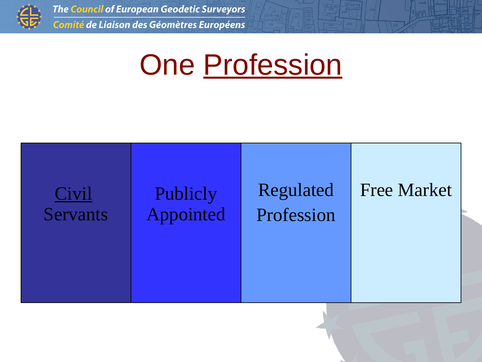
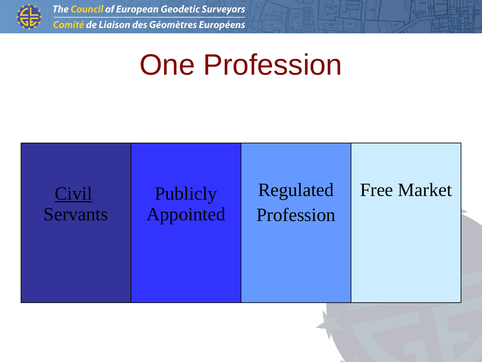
Profession at (273, 65) underline: present -> none
